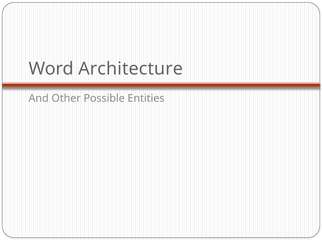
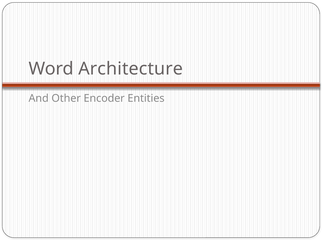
Possible: Possible -> Encoder
